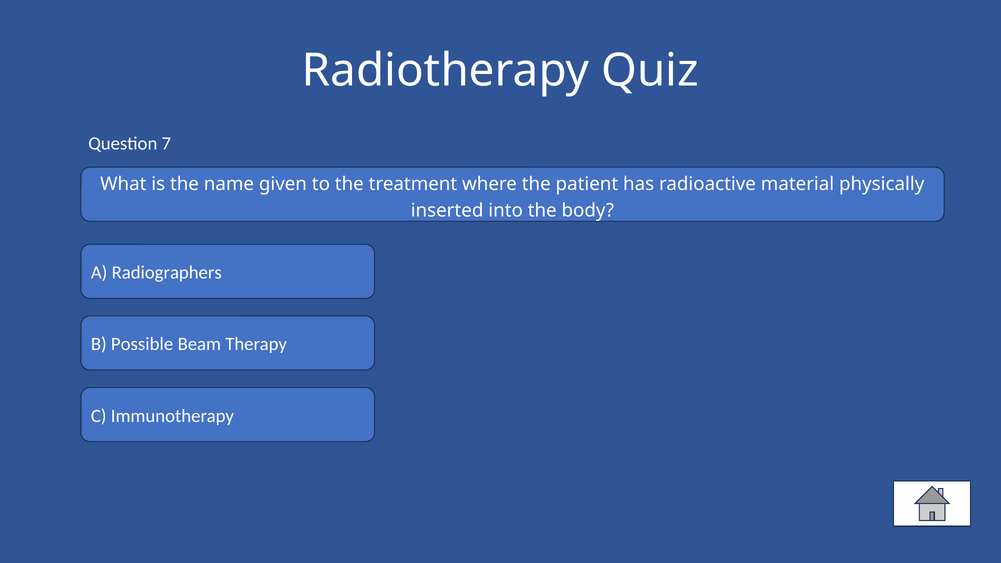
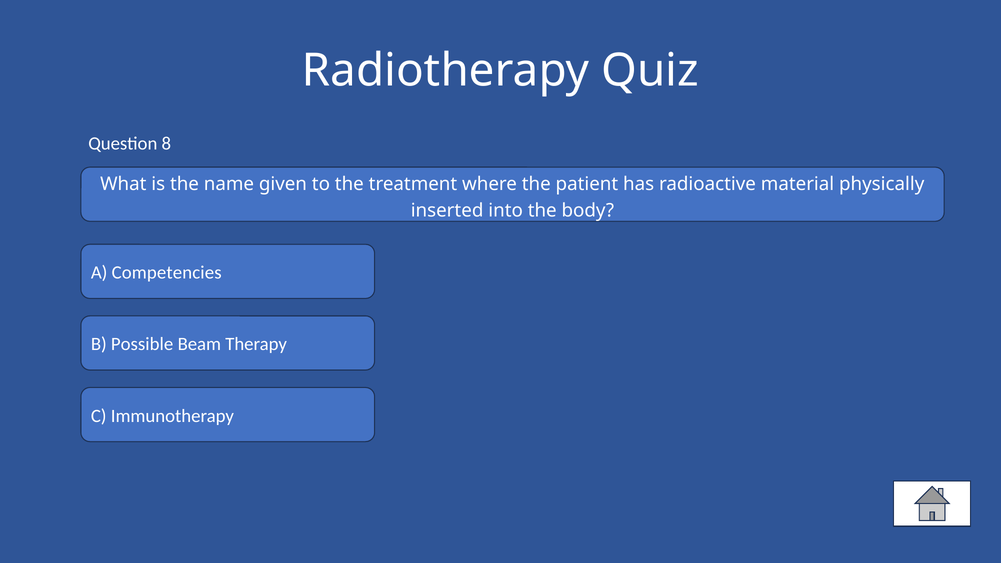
7: 7 -> 8
Radiographers: Radiographers -> Competencies
